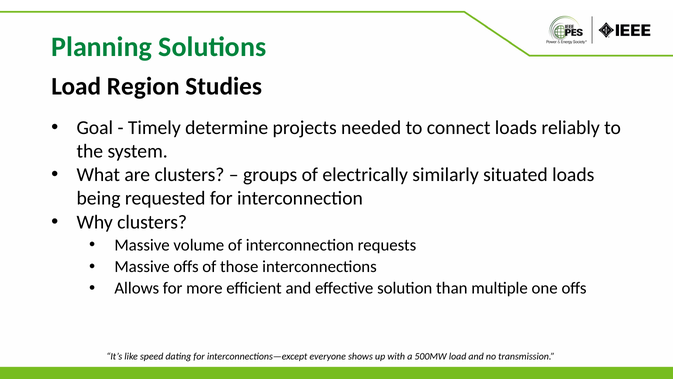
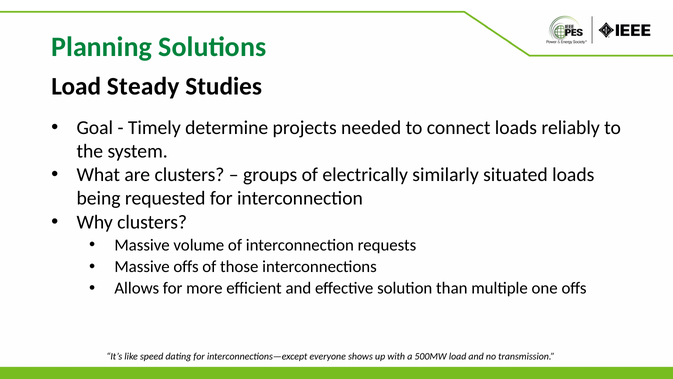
Region: Region -> Steady
